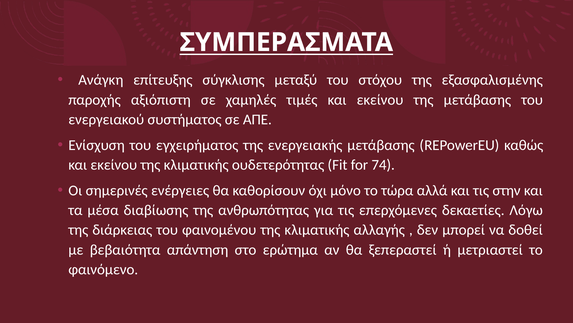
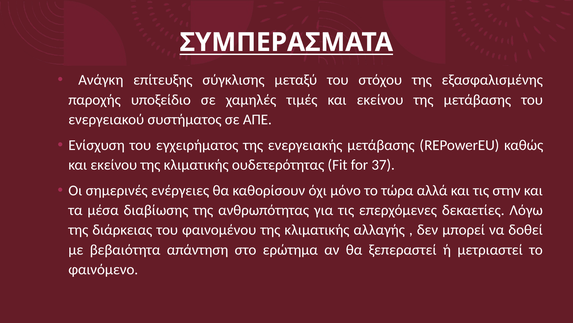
αξιόπιστη: αξιόπιστη -> υποξείδιο
74: 74 -> 37
